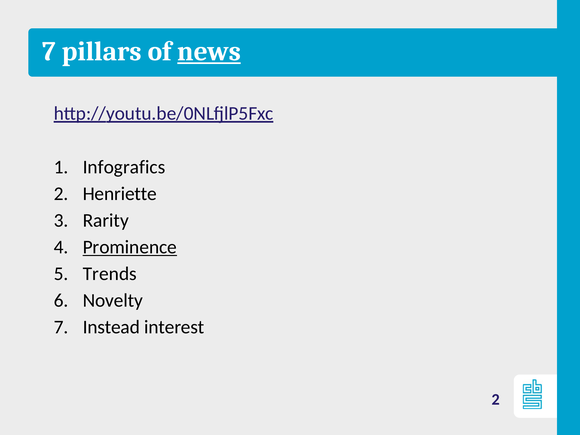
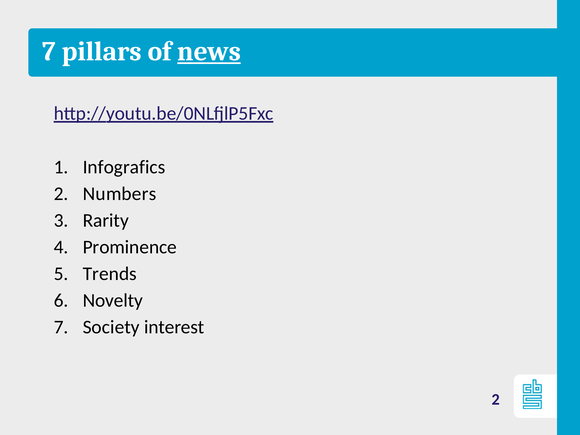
Henriette: Henriette -> Numbers
Prominence underline: present -> none
Instead: Instead -> Society
